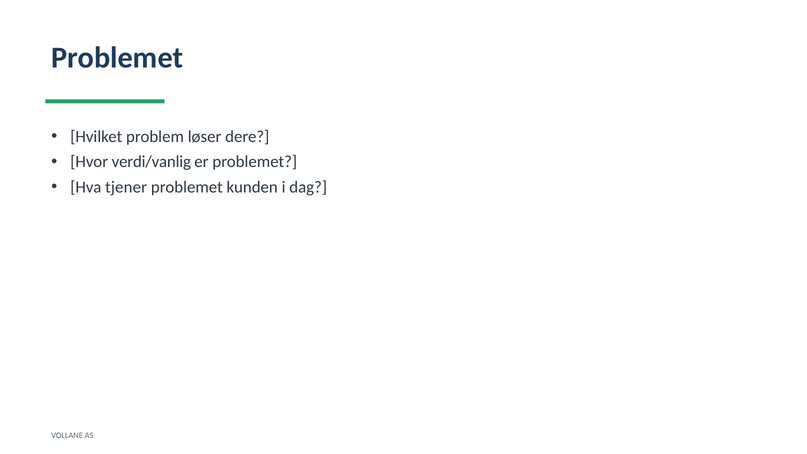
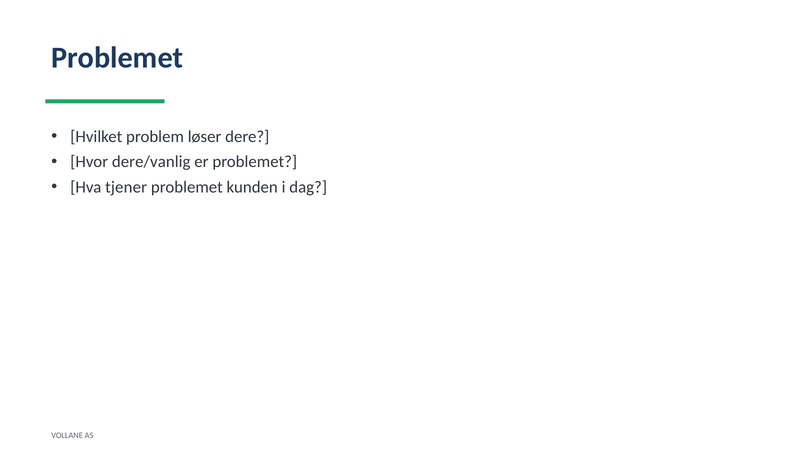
verdi/vanlig: verdi/vanlig -> dere/vanlig
